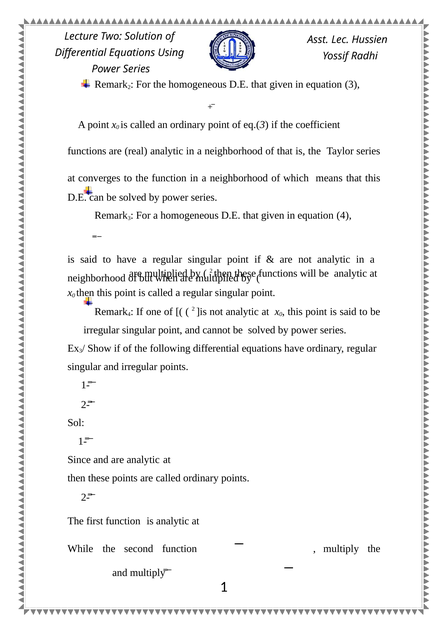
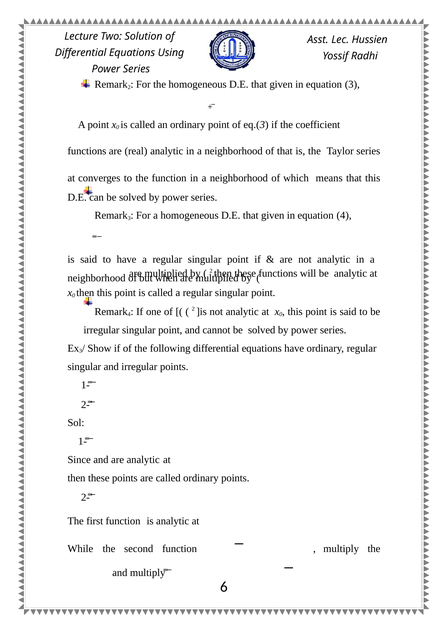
1: 1 -> 6
